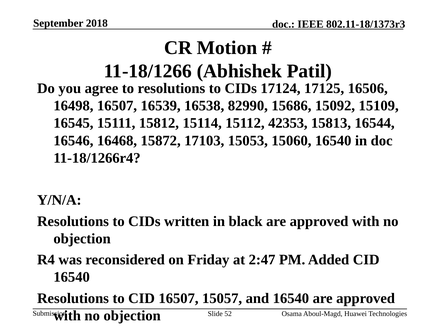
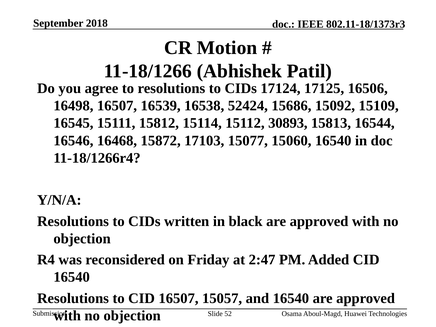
82990: 82990 -> 52424
42353: 42353 -> 30893
15053: 15053 -> 15077
